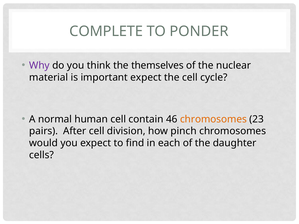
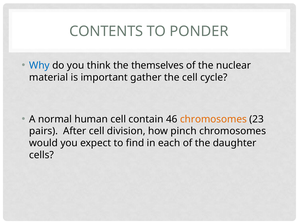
COMPLETE: COMPLETE -> CONTENTS
Why colour: purple -> blue
important expect: expect -> gather
